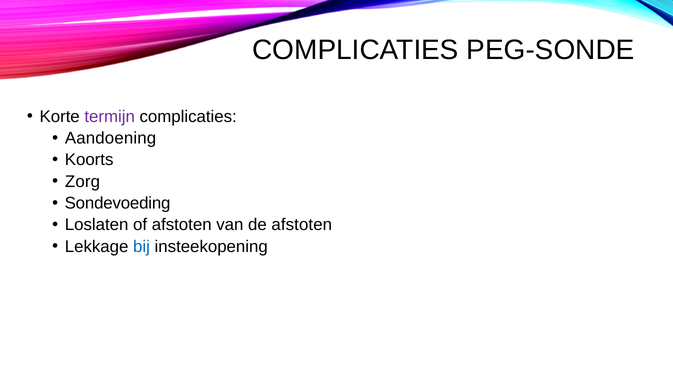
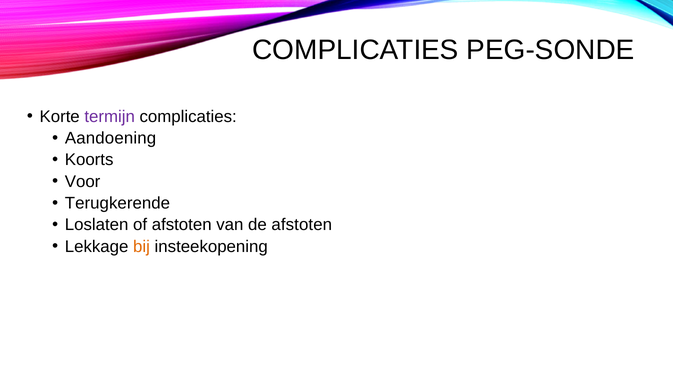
Zorg: Zorg -> Voor
Sondevoeding: Sondevoeding -> Terugkerende
bij colour: blue -> orange
